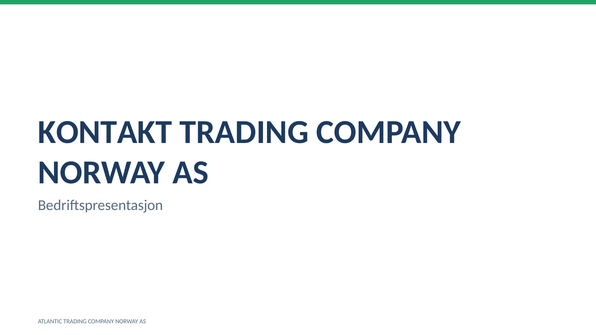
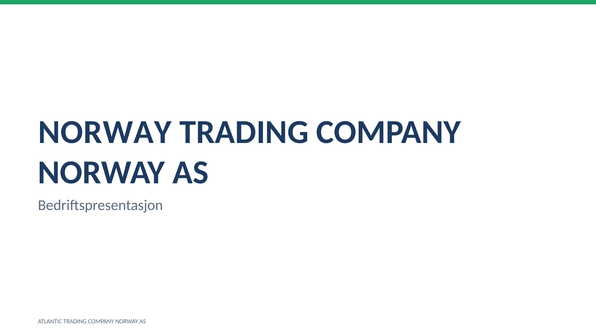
KONTAKT at (105, 132): KONTAKT -> NORWAY
